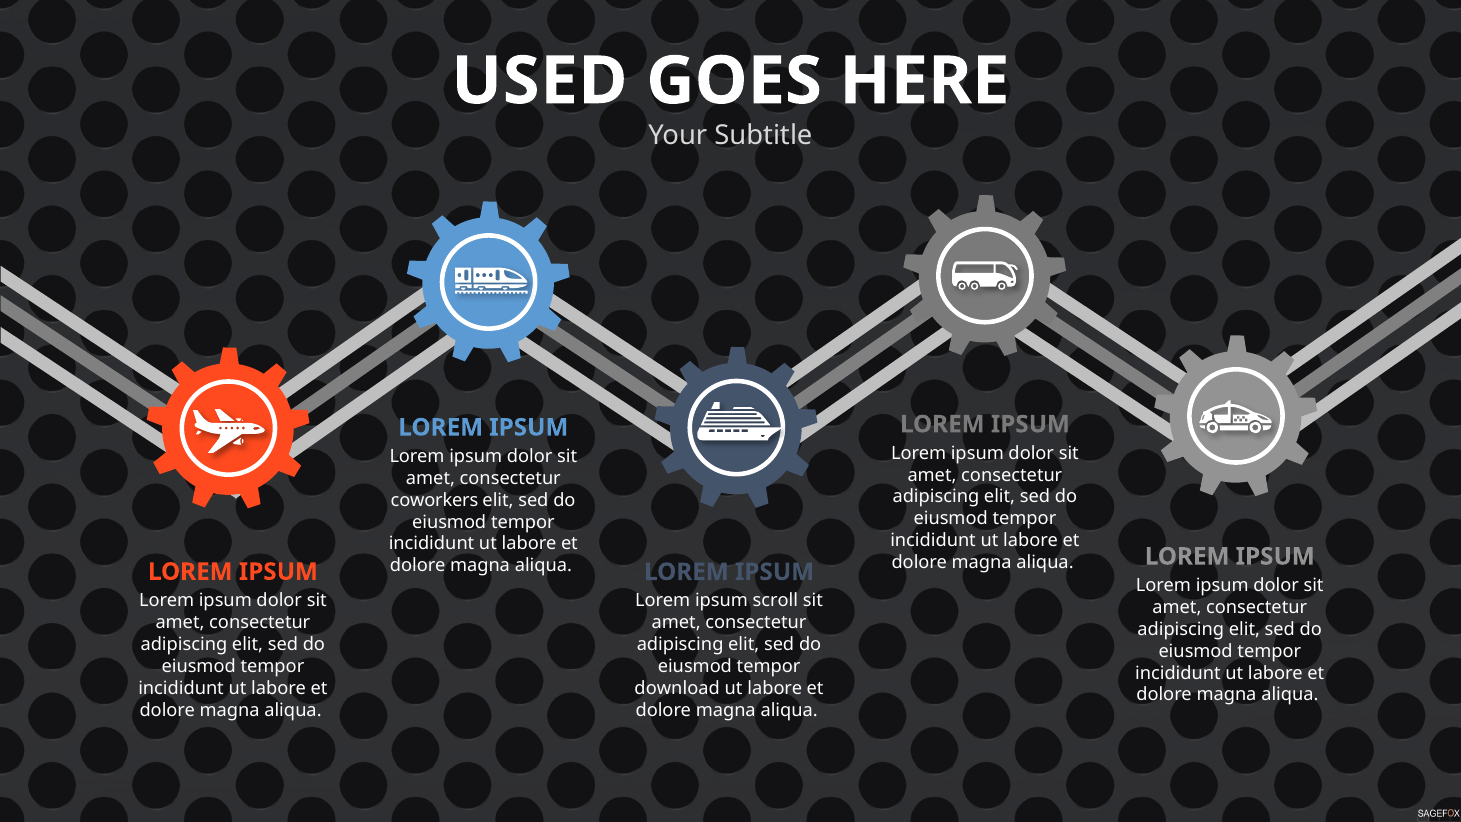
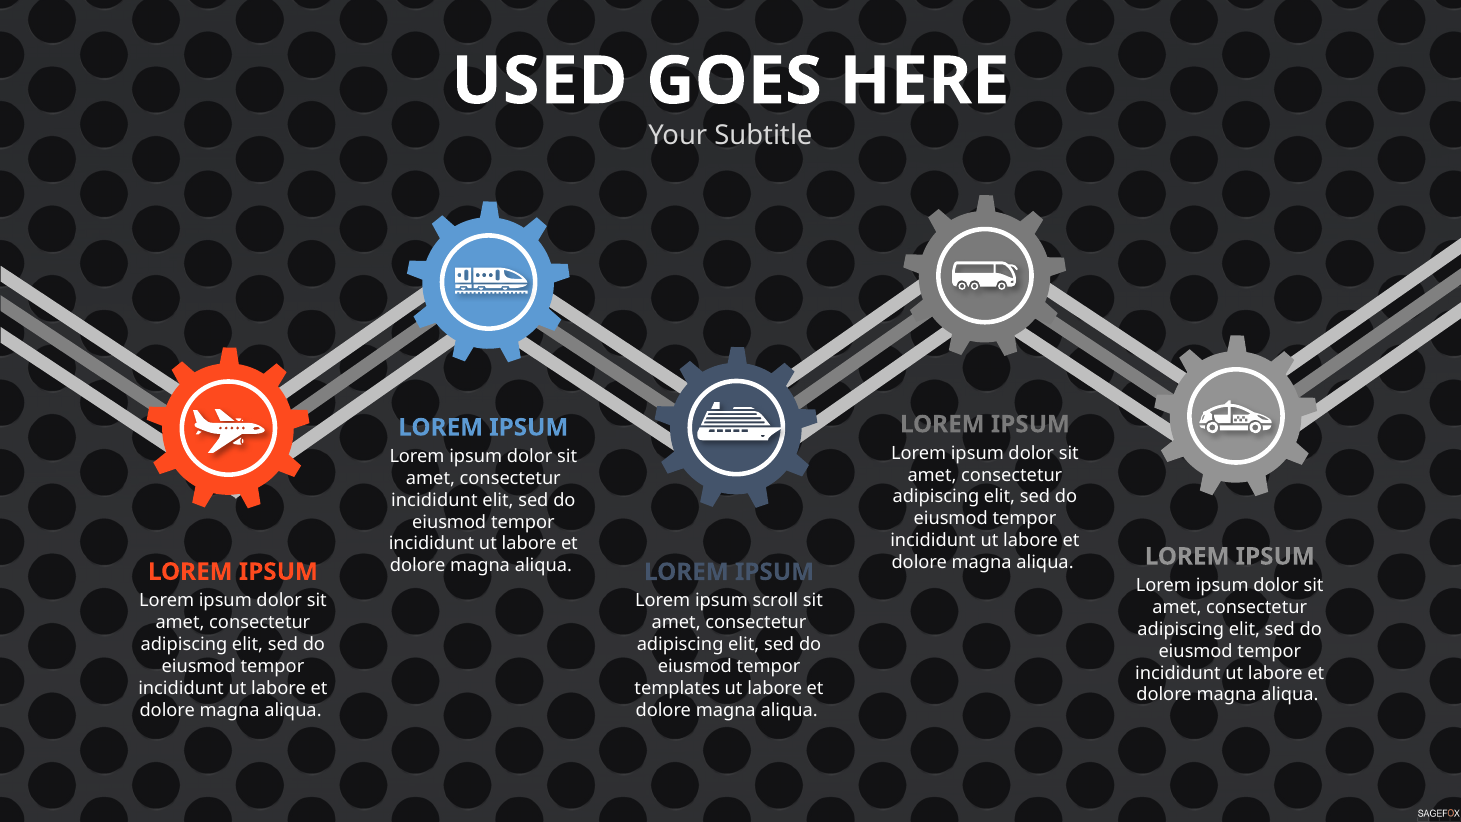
coworkers at (435, 500): coworkers -> incididunt
download: download -> templates
